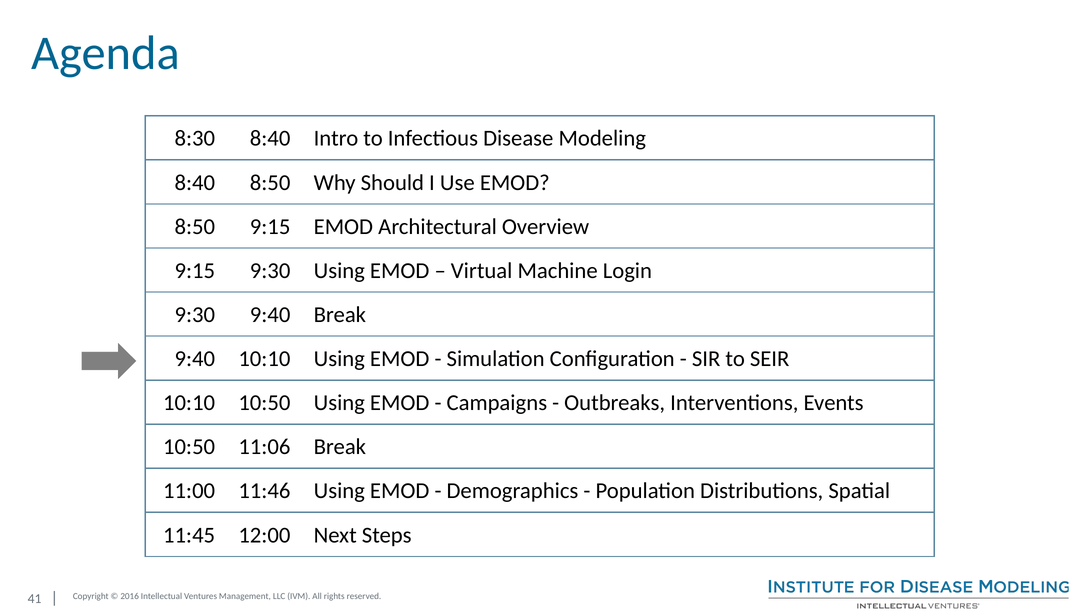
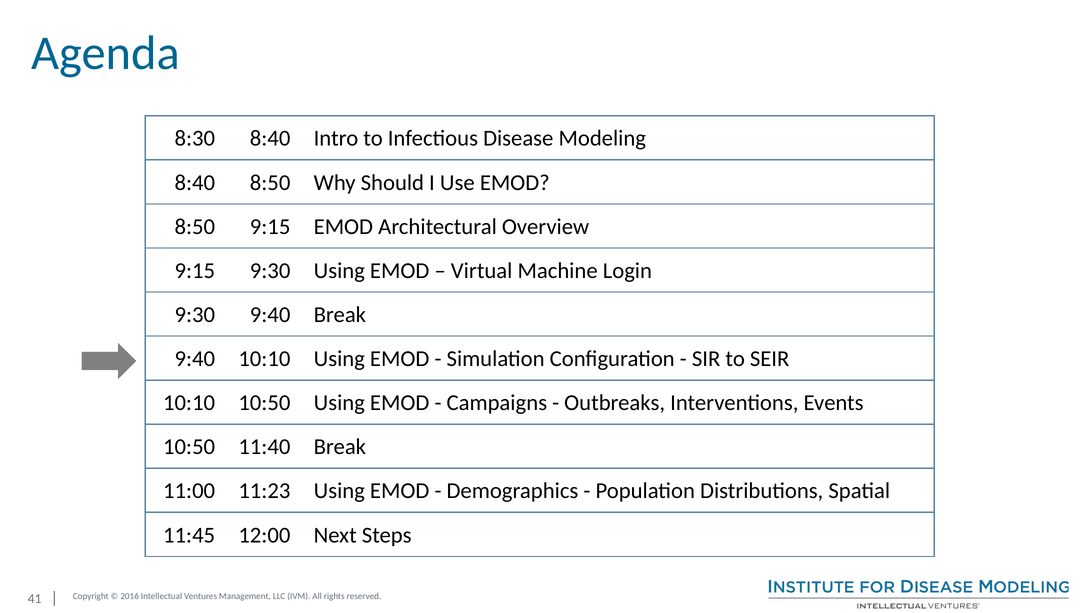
11:06: 11:06 -> 11:40
11:46: 11:46 -> 11:23
